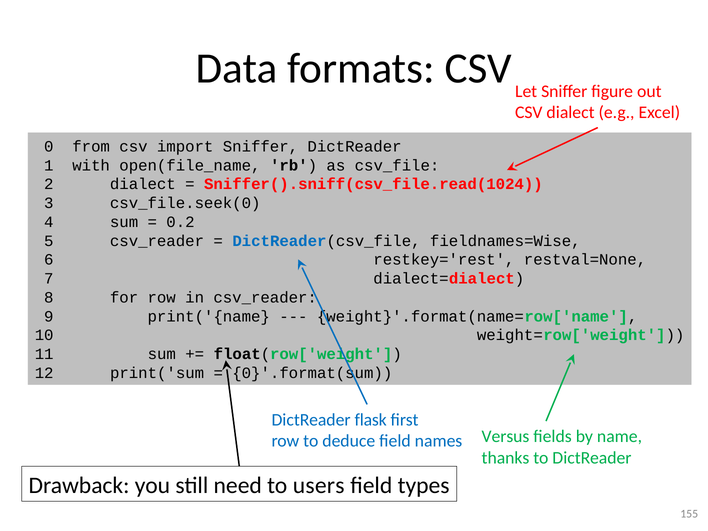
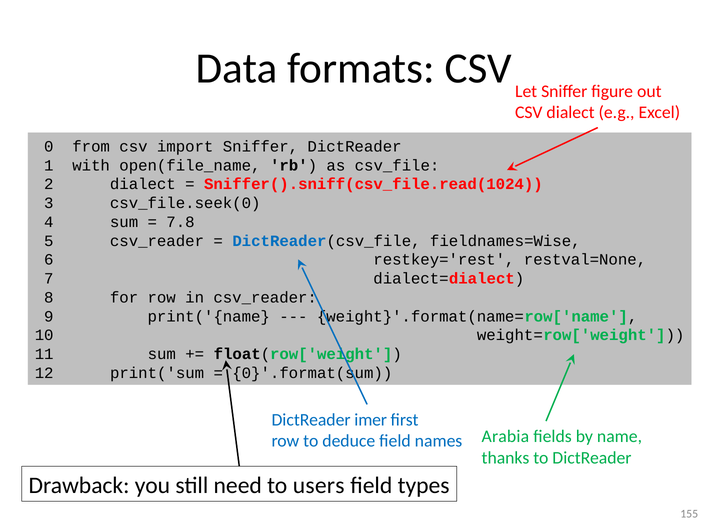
0.2: 0.2 -> 7.8
flask: flask -> imer
Versus: Versus -> Arabia
